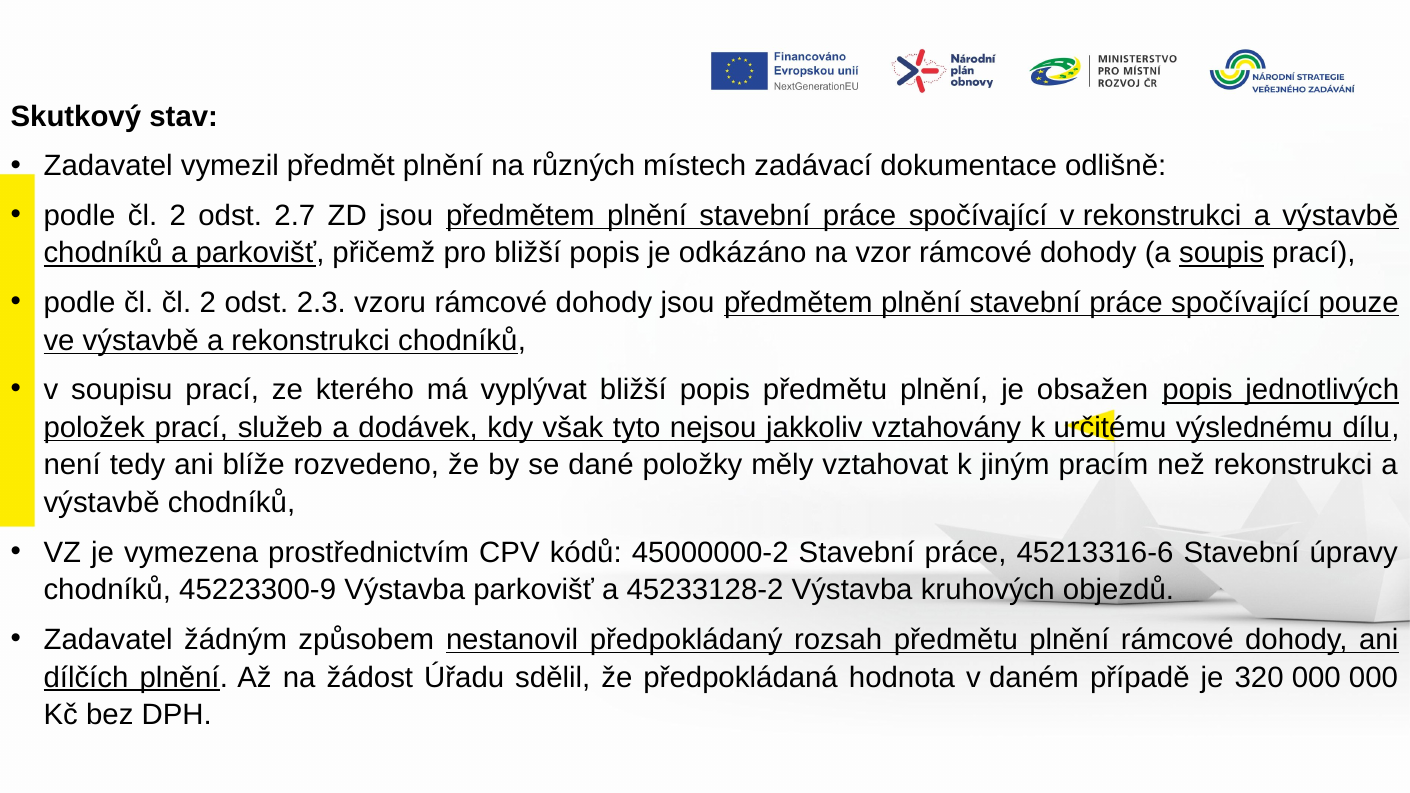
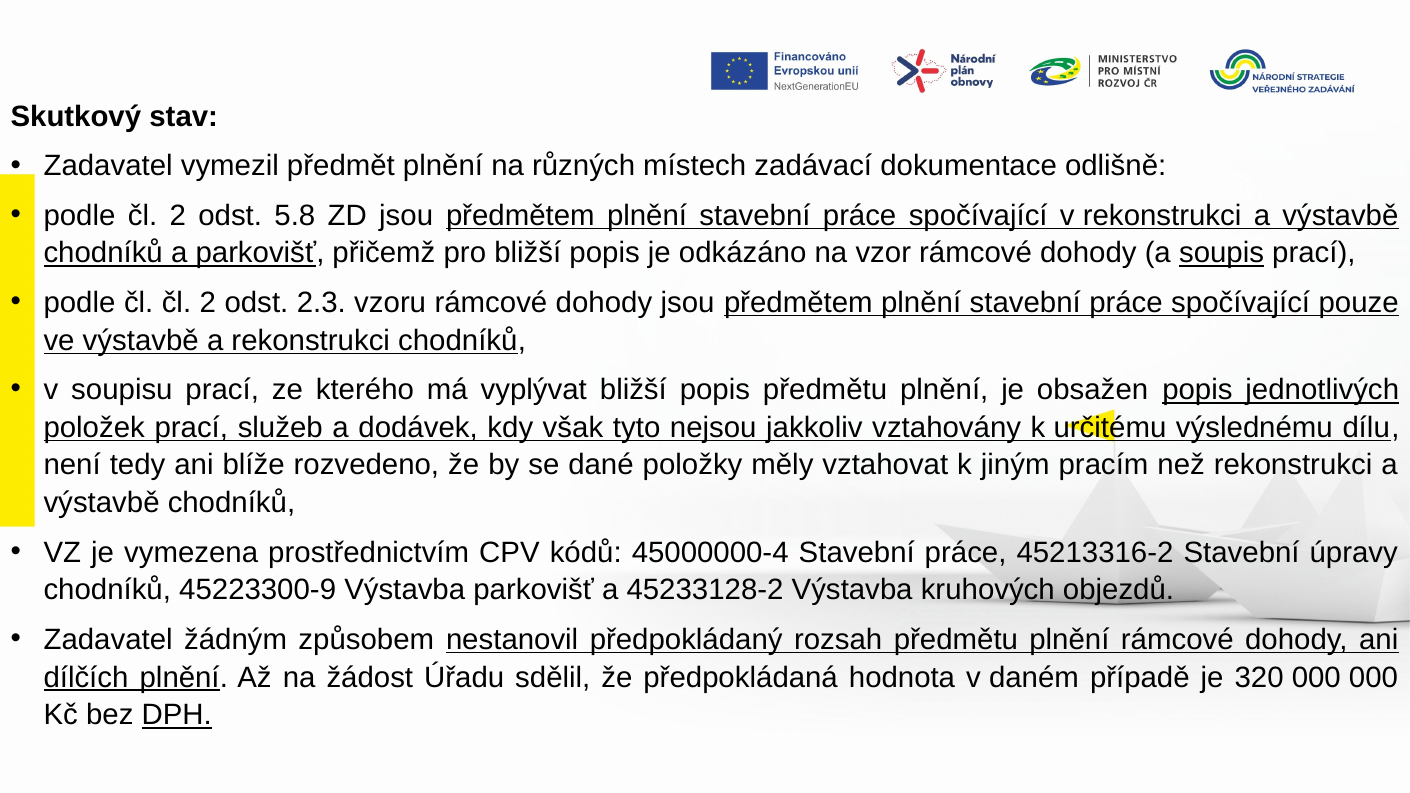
2.7: 2.7 -> 5.8
45000000-2: 45000000-2 -> 45000000-4
45213316-6: 45213316-6 -> 45213316-2
DPH underline: none -> present
